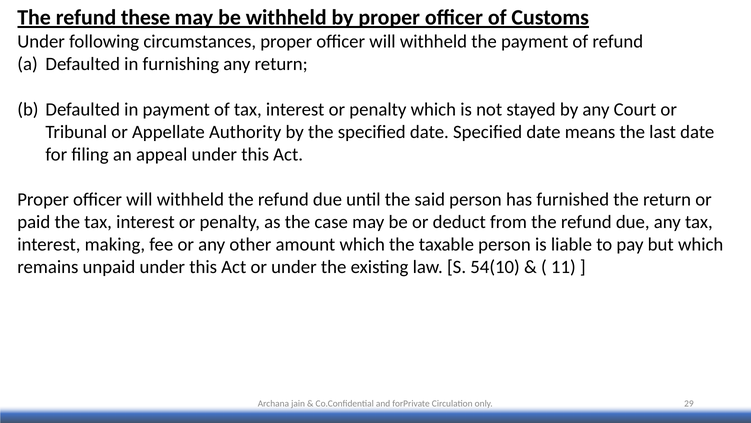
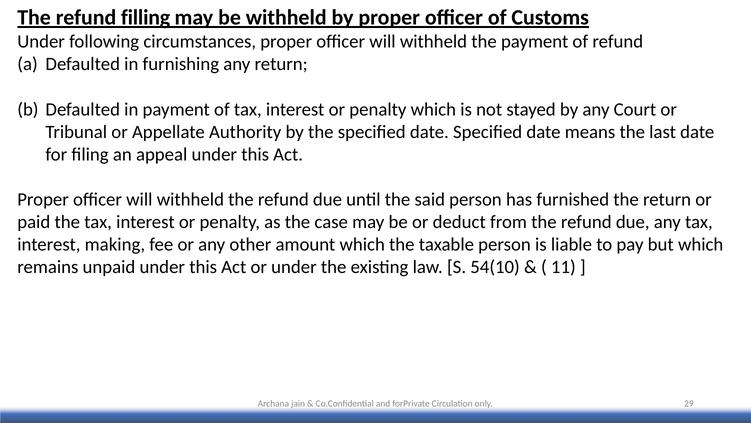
these: these -> filling
